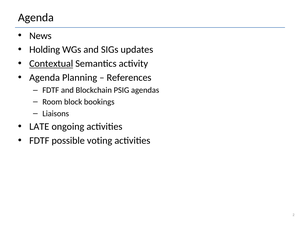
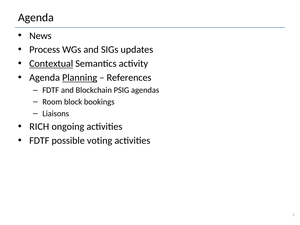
Holding: Holding -> Process
Planning underline: none -> present
LATE: LATE -> RICH
